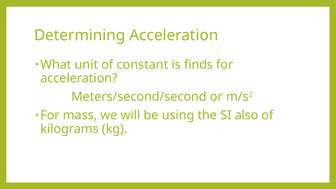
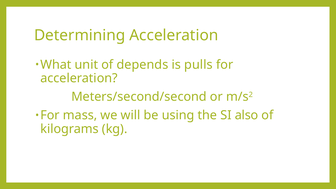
constant: constant -> depends
finds: finds -> pulls
